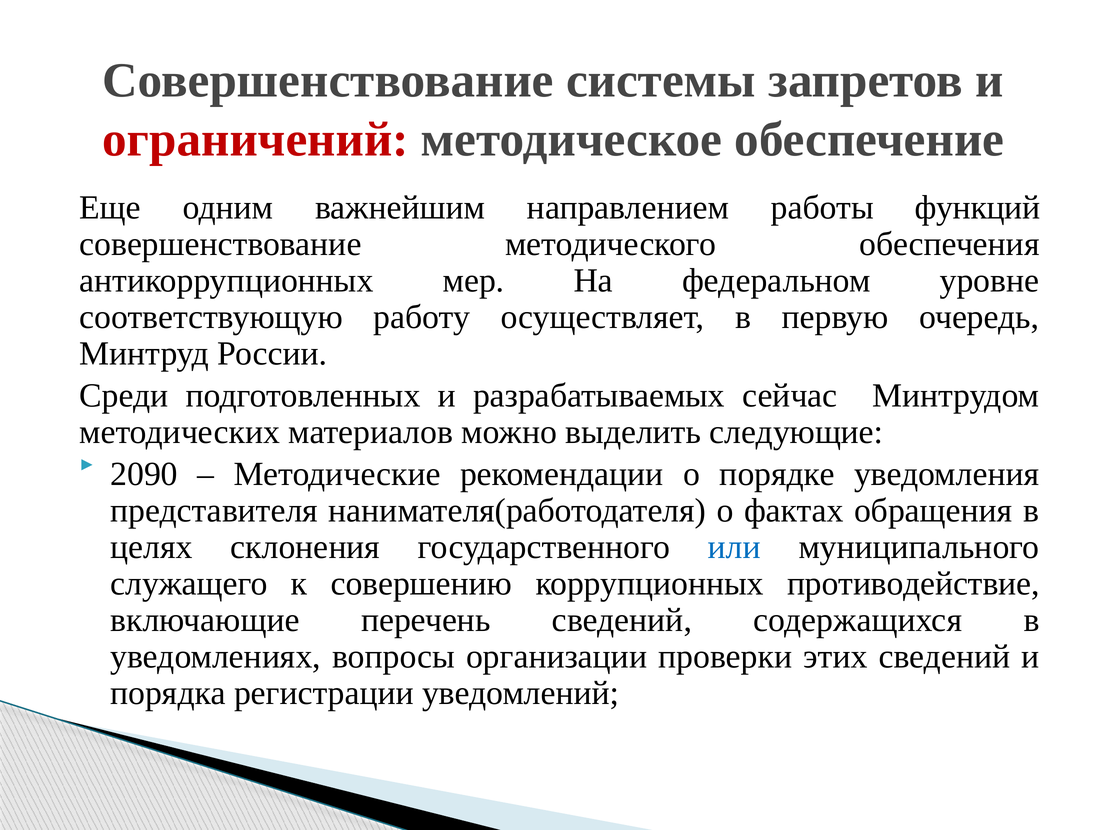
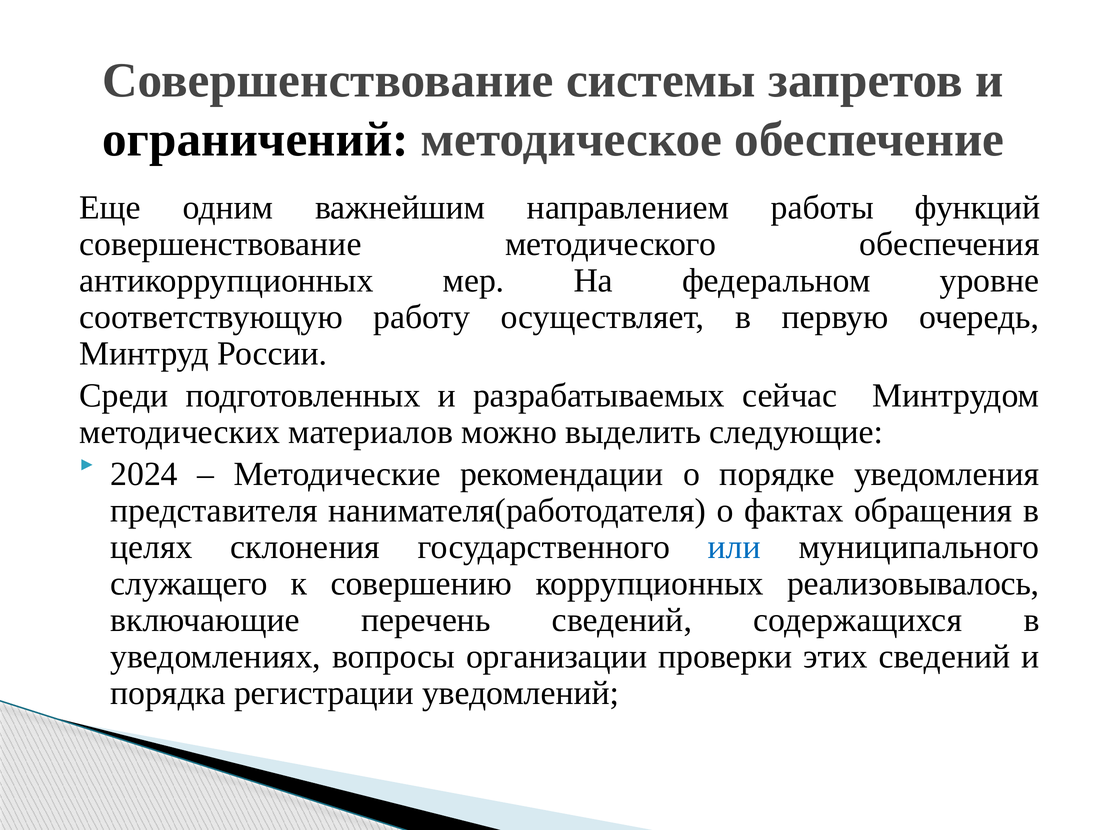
ограничений colour: red -> black
2090: 2090 -> 2024
противодействие: противодействие -> реализовывалось
